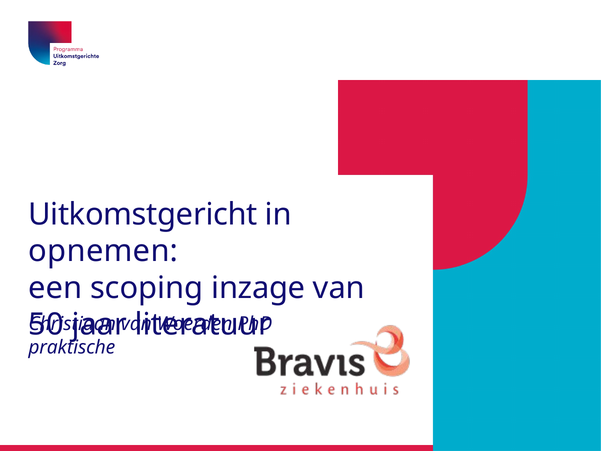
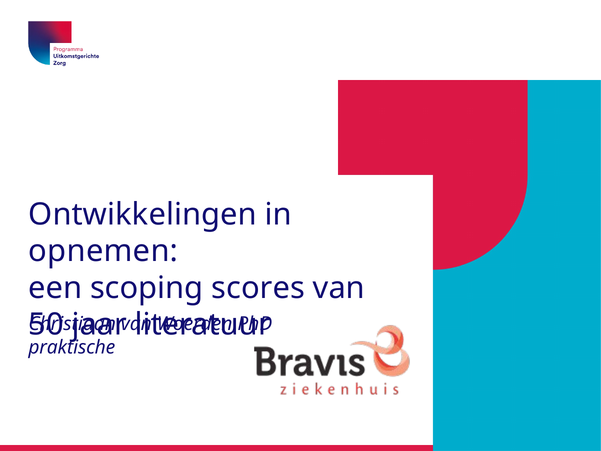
Uitkomstgericht: Uitkomstgericht -> Ontwikkelingen
inzage: inzage -> scores
